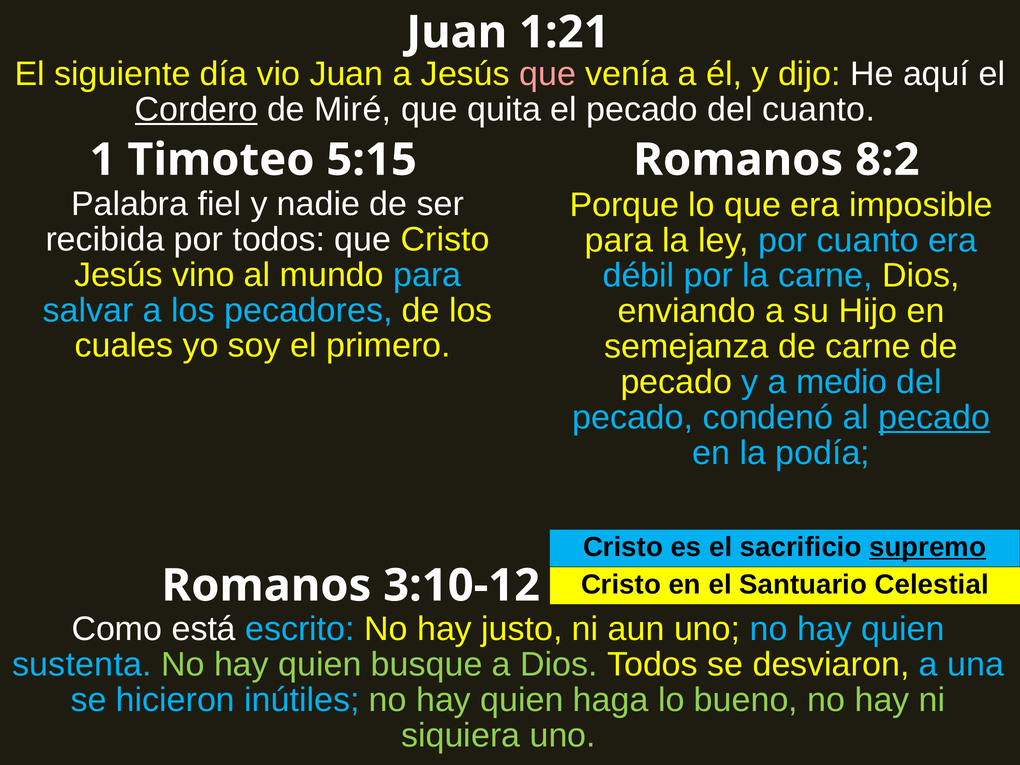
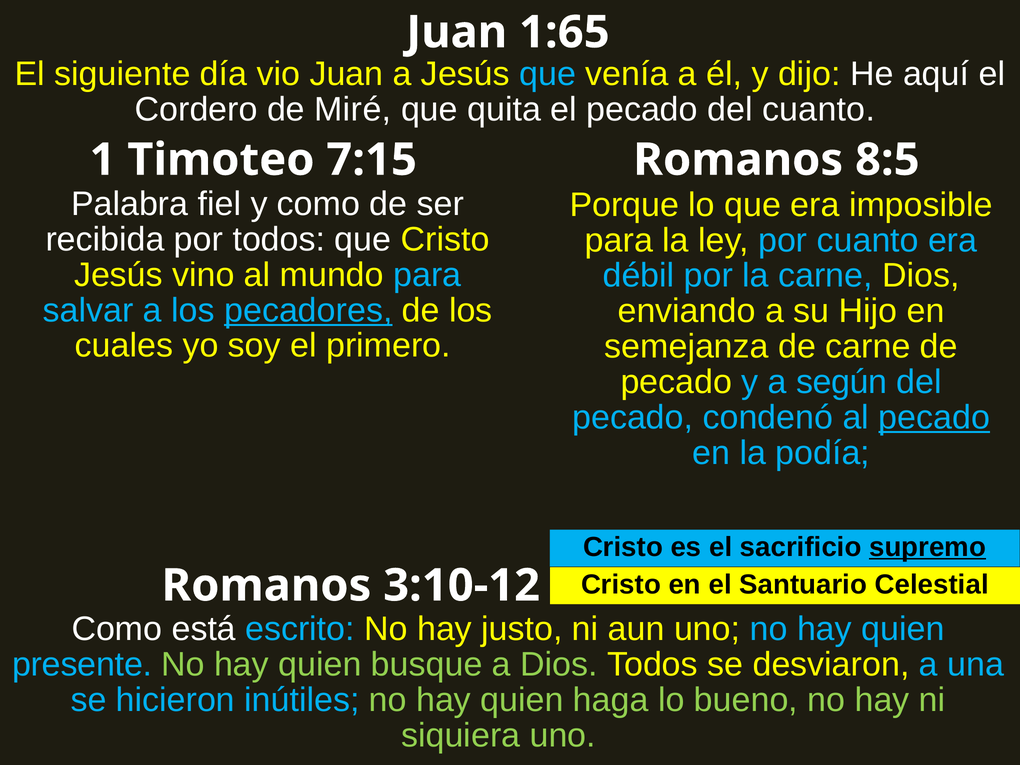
1:21: 1:21 -> 1:65
que at (548, 74) colour: pink -> light blue
Cordero underline: present -> none
5:15: 5:15 -> 7:15
8:2: 8:2 -> 8:5
y nadie: nadie -> como
pecadores underline: none -> present
medio: medio -> según
sustenta: sustenta -> presente
